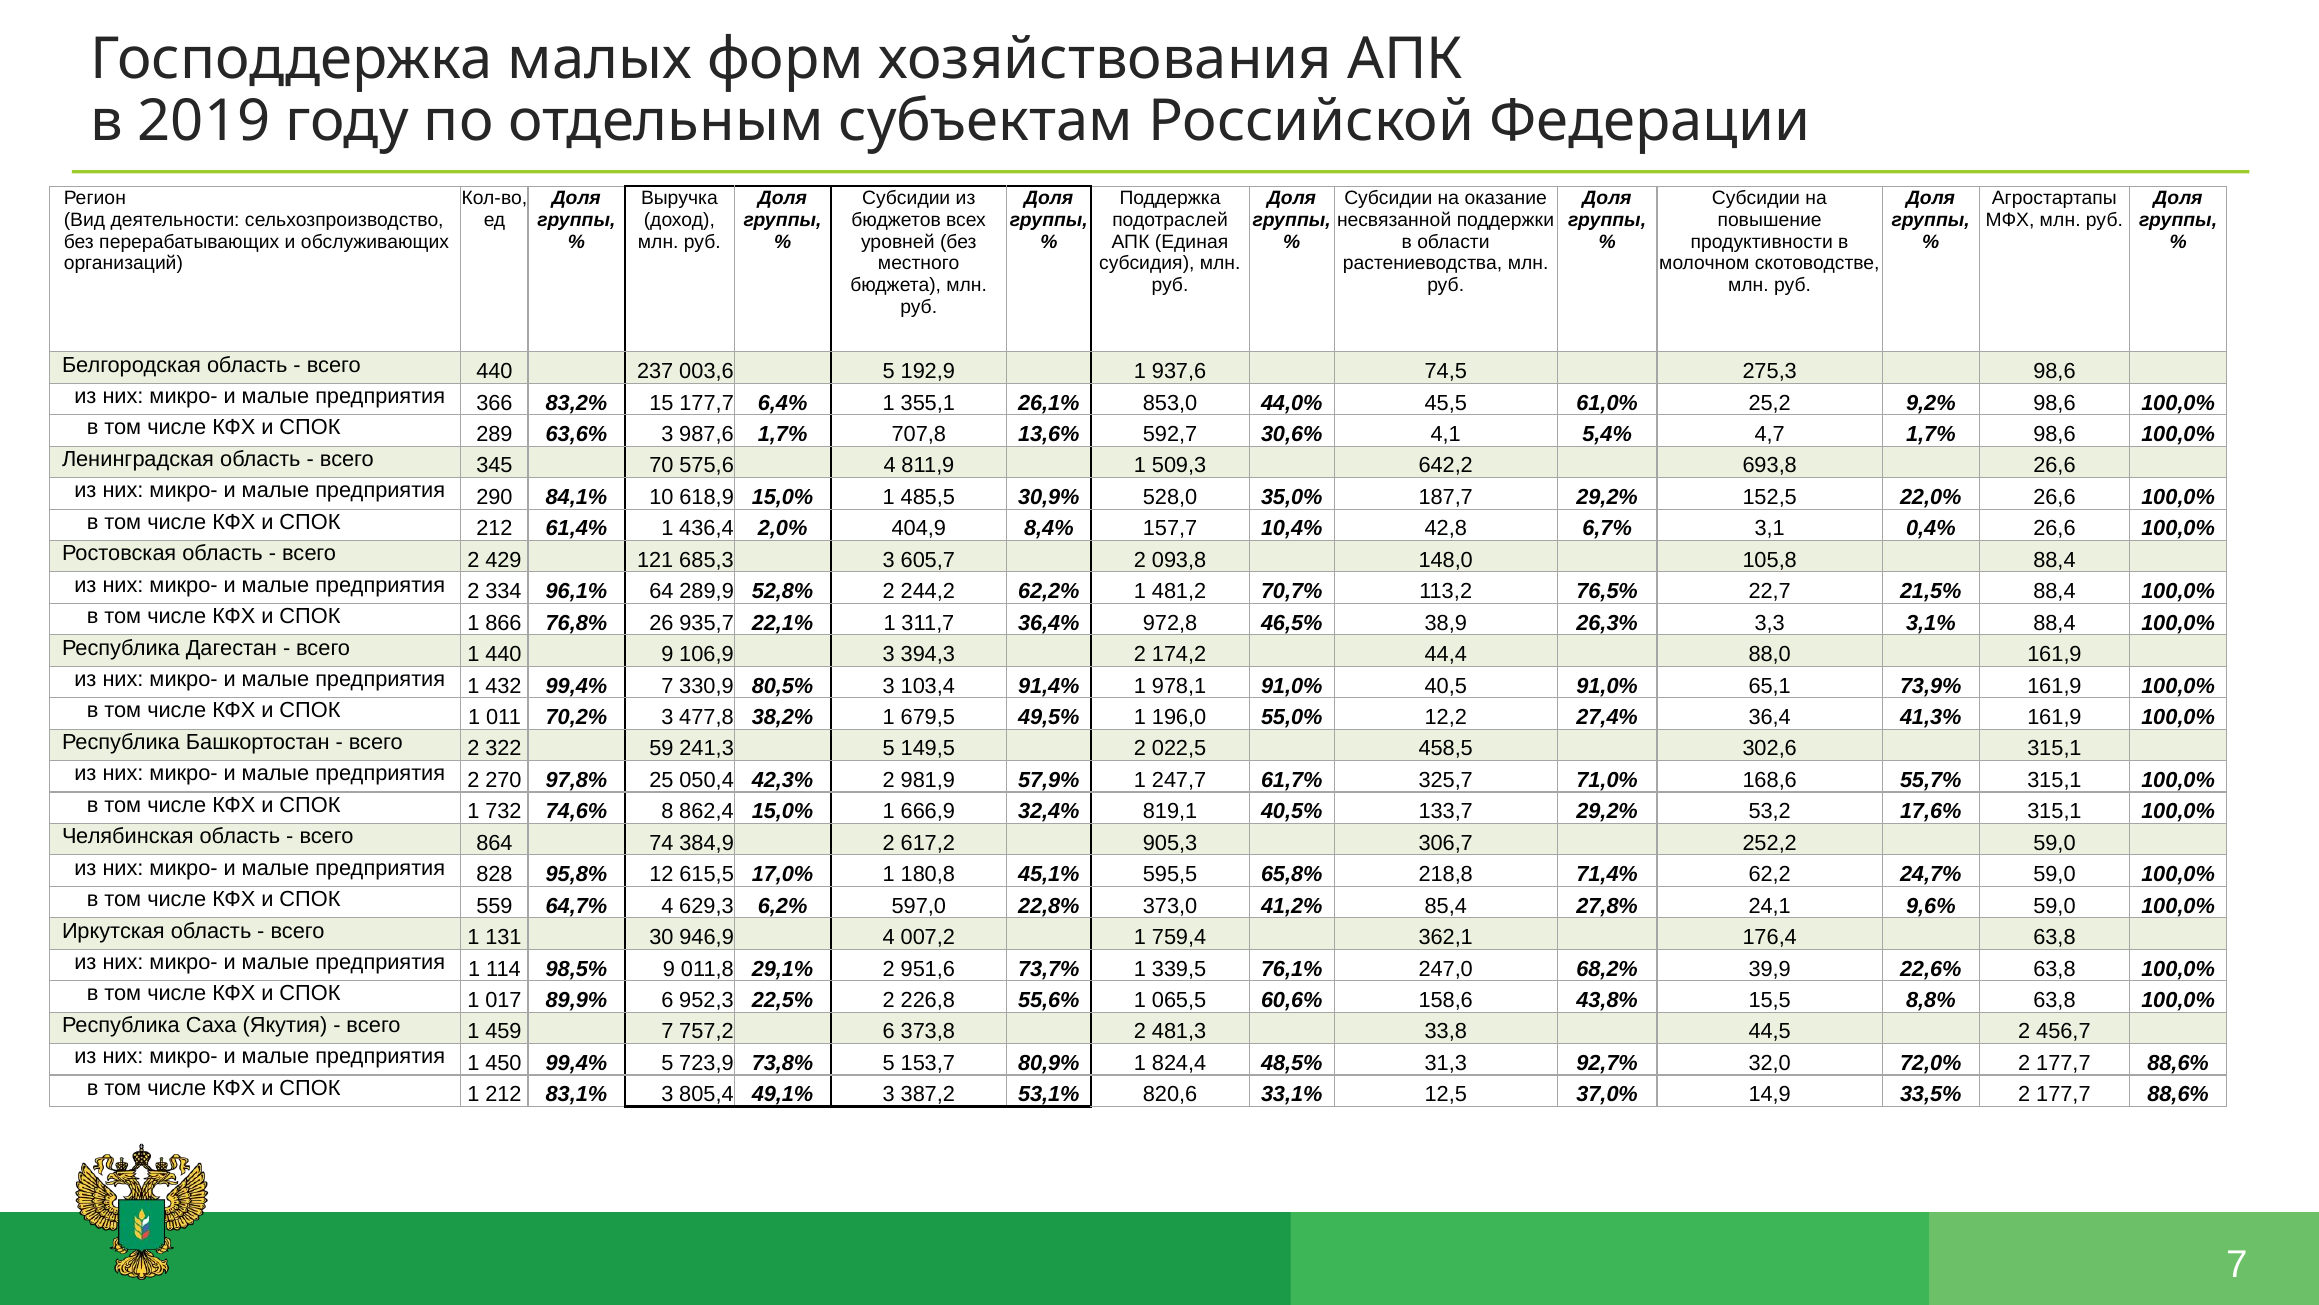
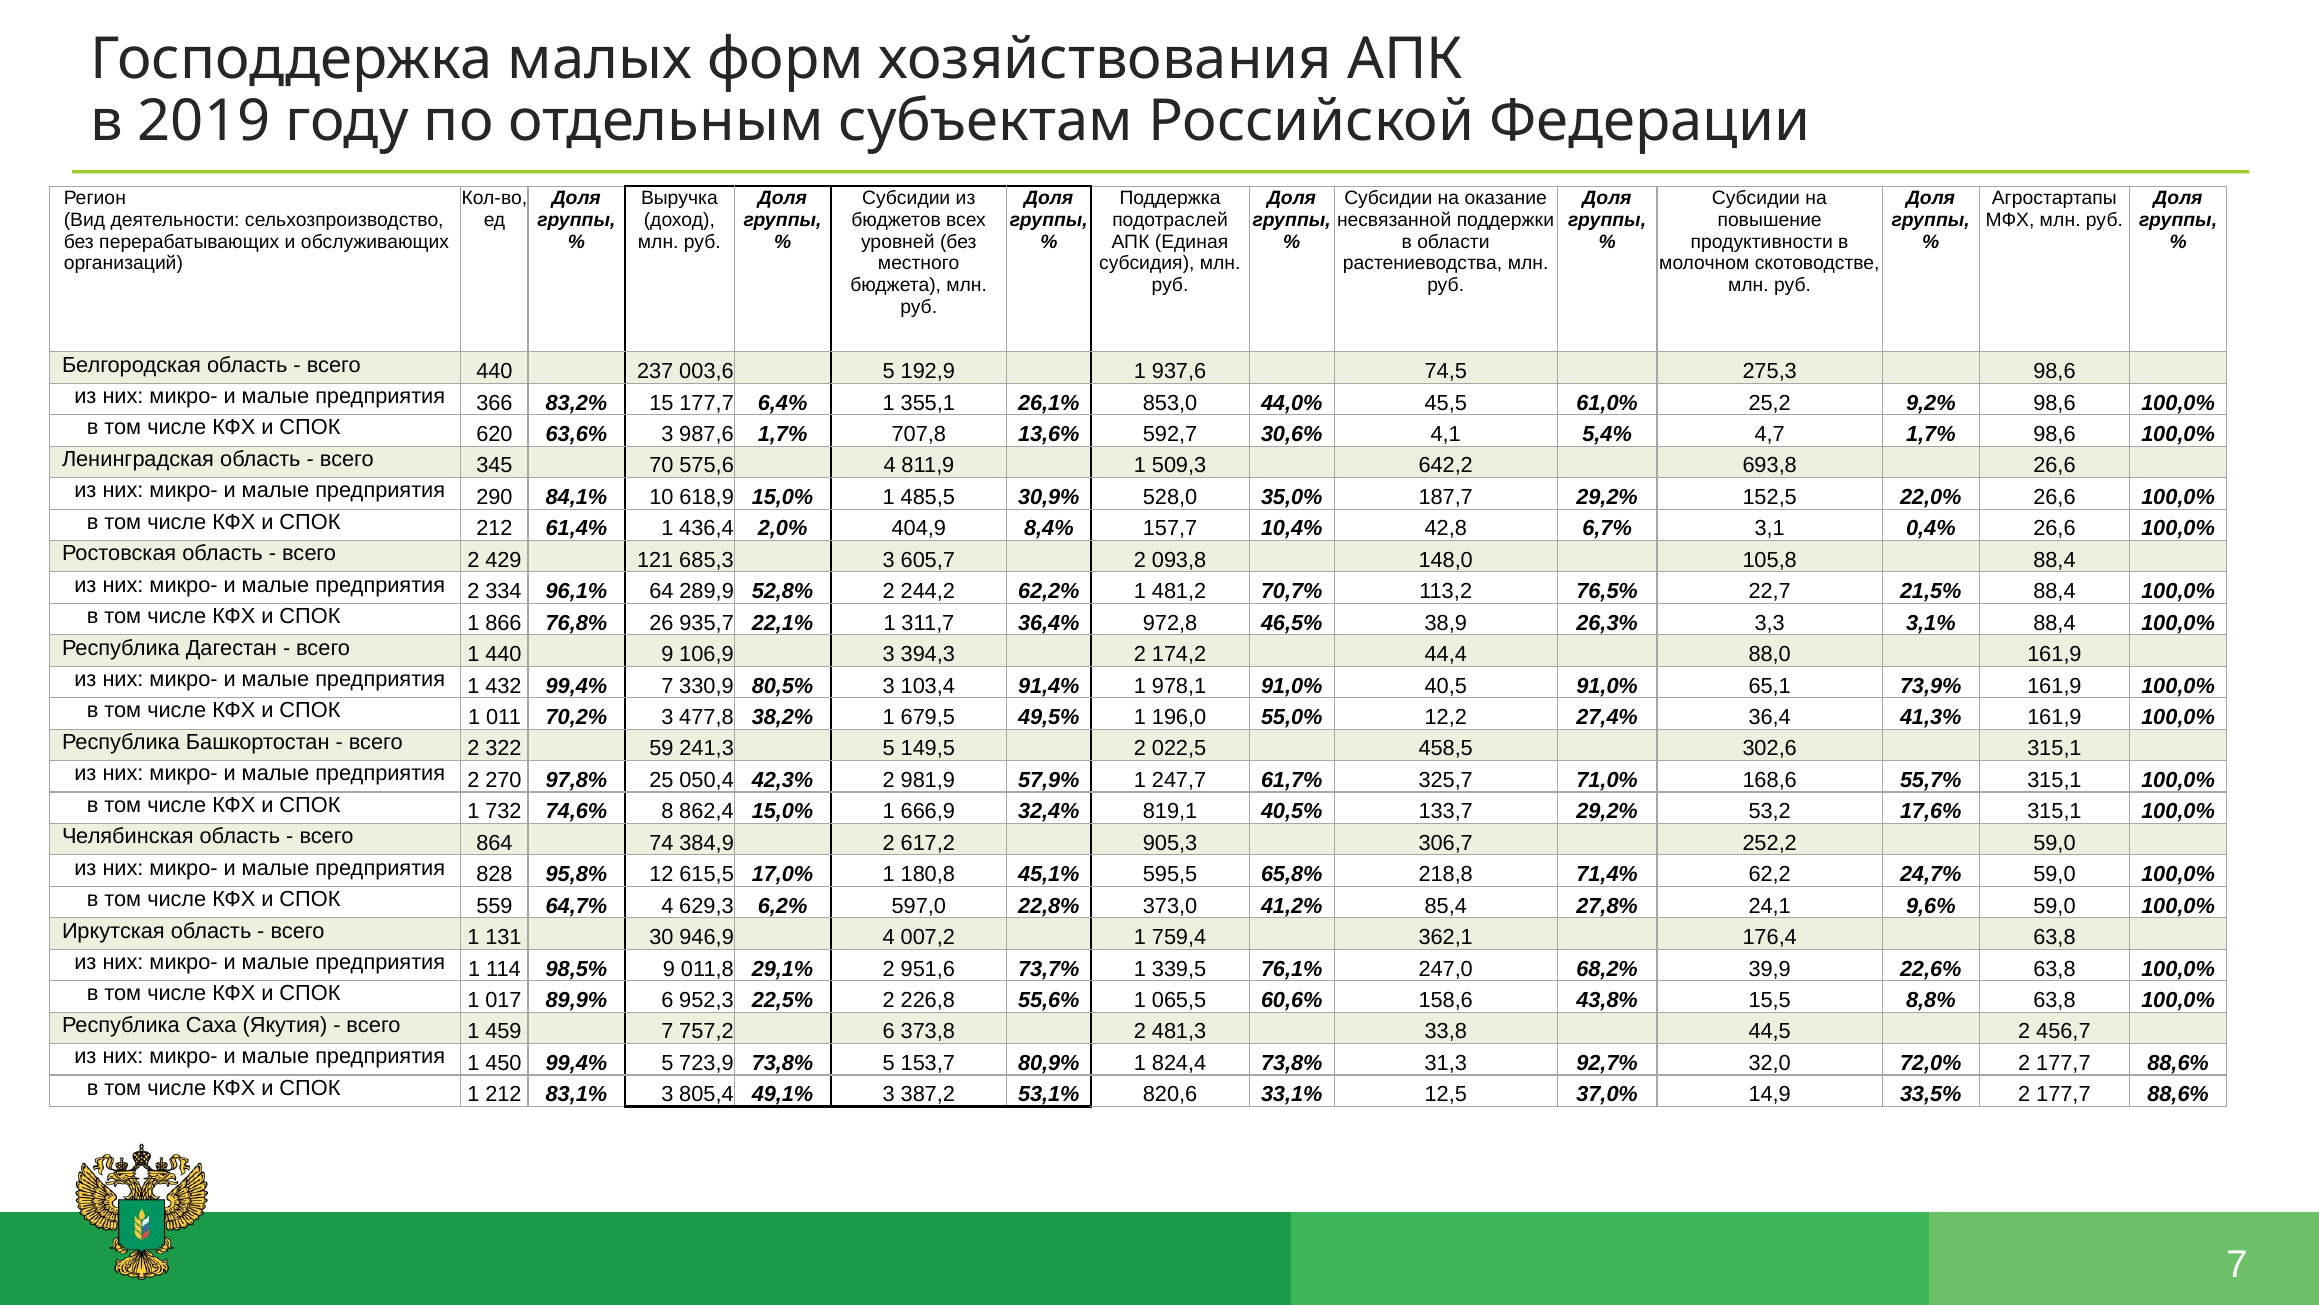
289: 289 -> 620
824,4 48,5%: 48,5% -> 73,8%
